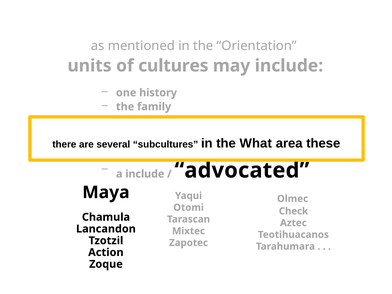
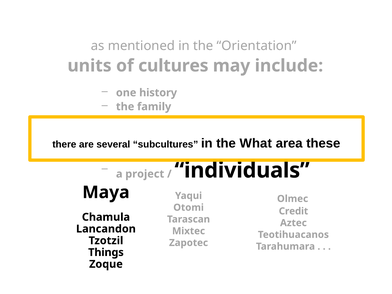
a include: include -> project
advocated: advocated -> individuals
Check: Check -> Credit
Action at (106, 252): Action -> Things
